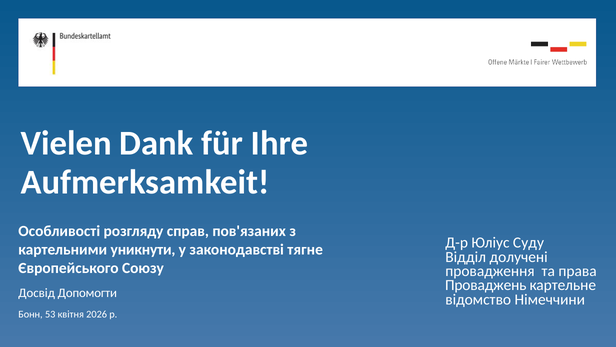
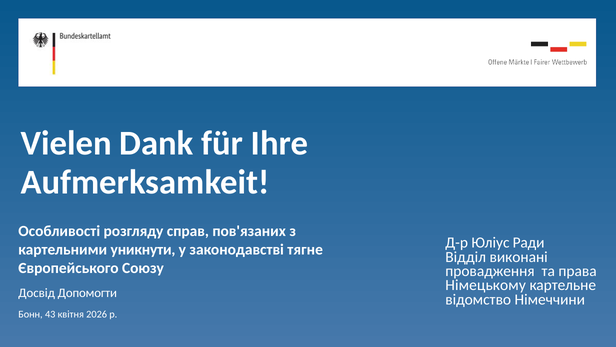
Суду: Суду -> Ради
долучені: долучені -> виконані
Проваджень: Проваджень -> Німецькому
53: 53 -> 43
